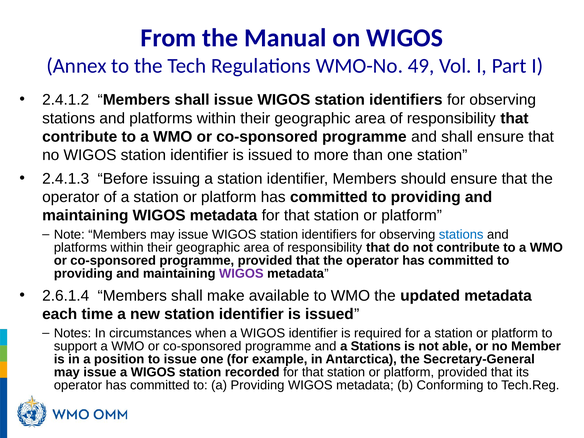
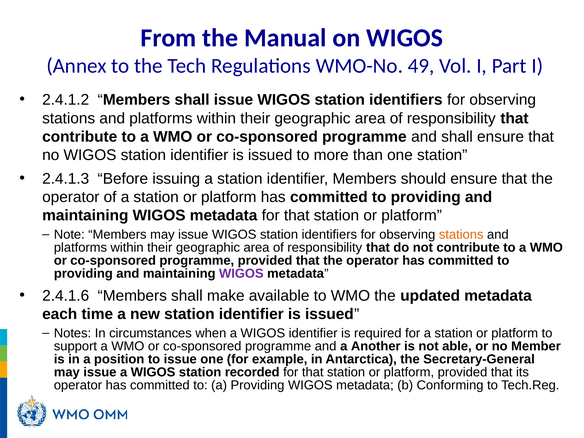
stations at (461, 235) colour: blue -> orange
2.6.1.4: 2.6.1.4 -> 2.4.1.6
a Stations: Stations -> Another
